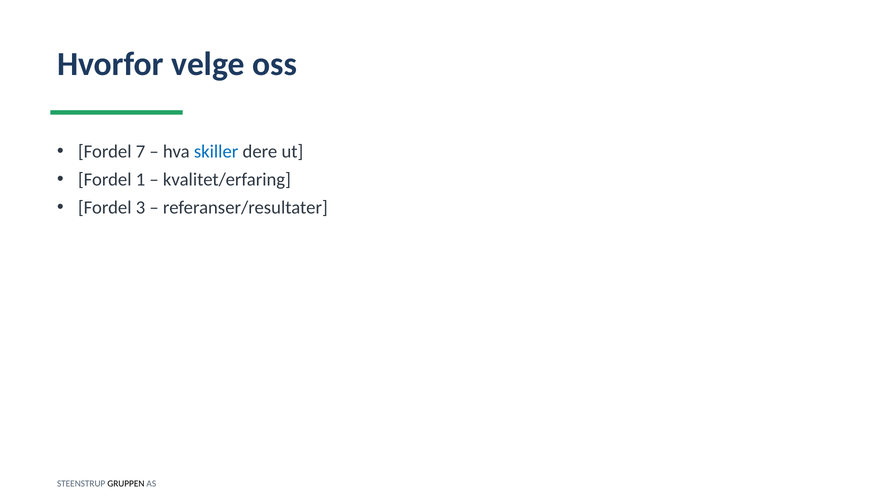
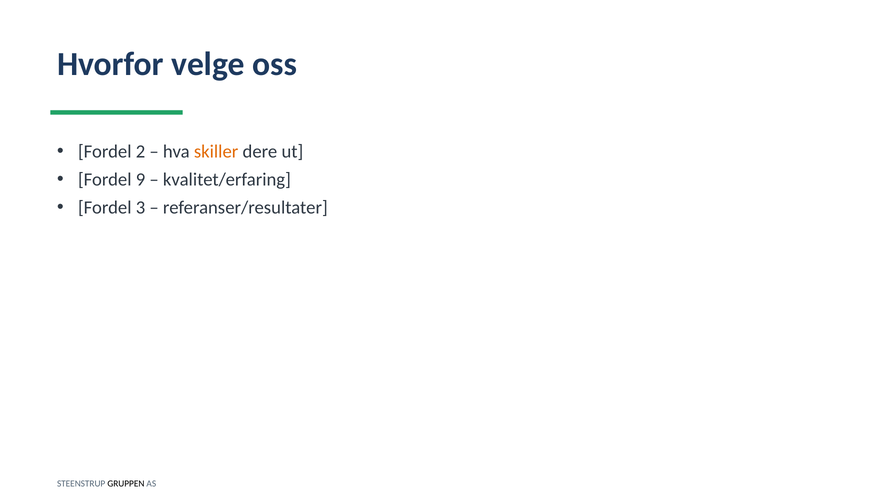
7: 7 -> 2
skiller colour: blue -> orange
1: 1 -> 9
